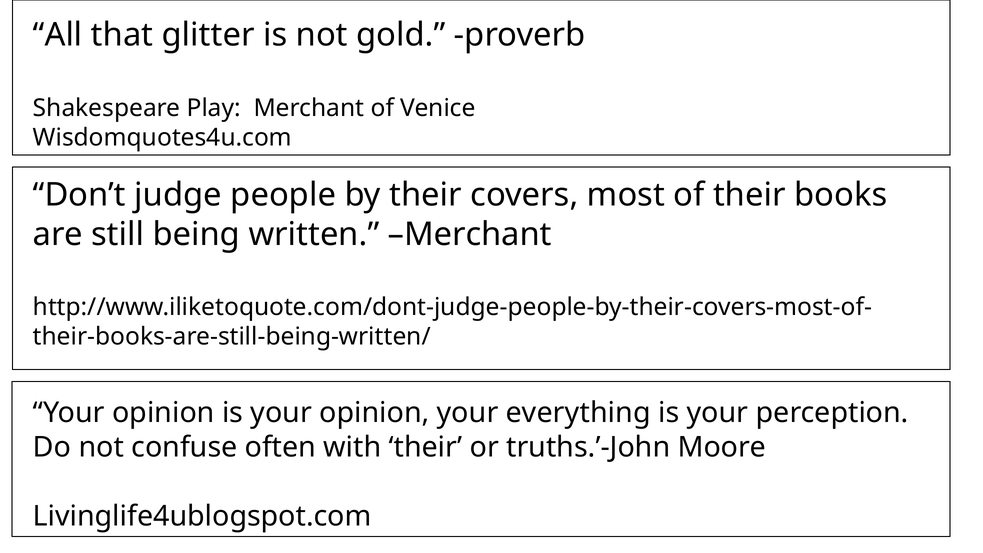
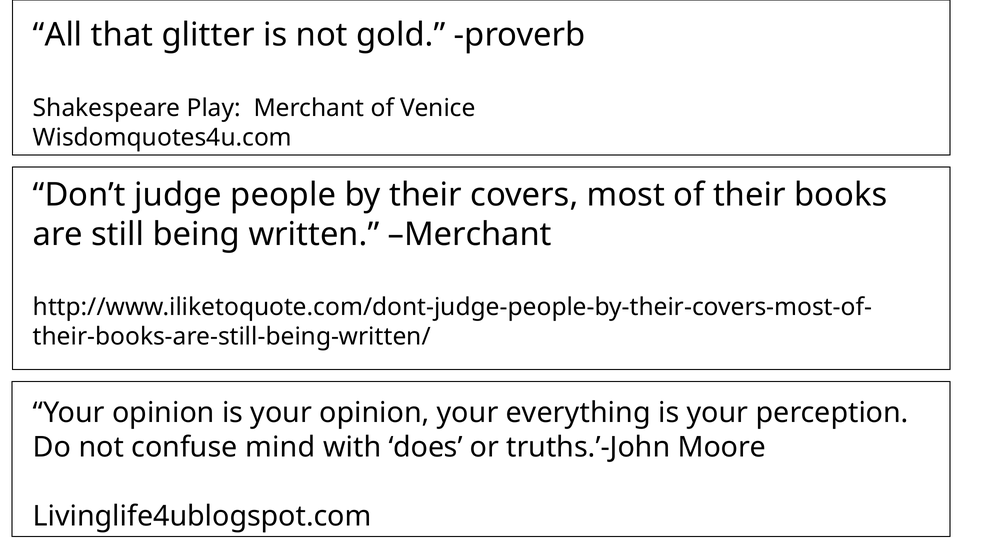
often: often -> mind
with their: their -> does
